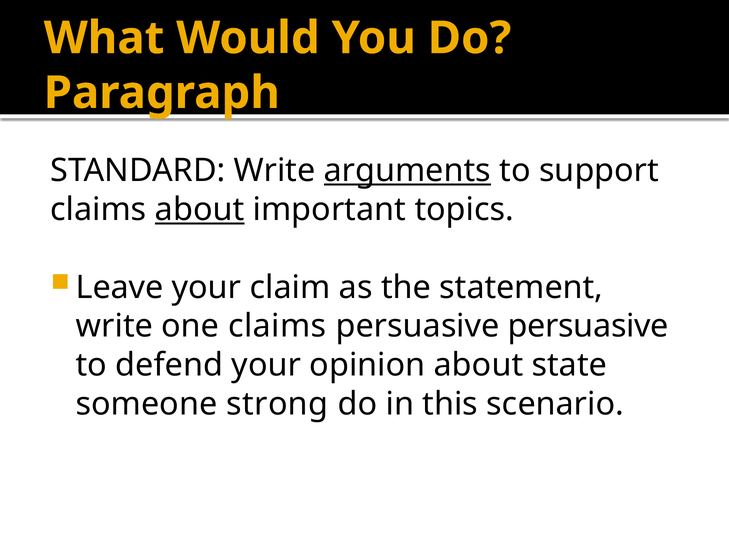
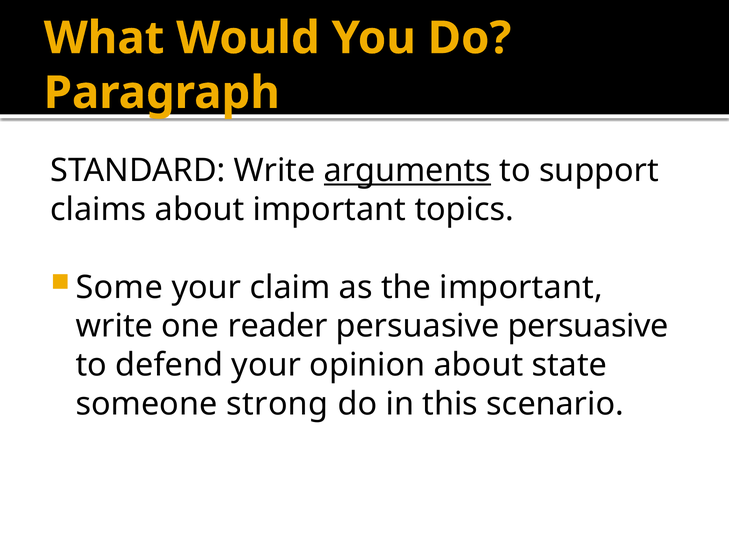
about at (200, 209) underline: present -> none
Leave: Leave -> Some
the statement: statement -> important
one claims: claims -> reader
